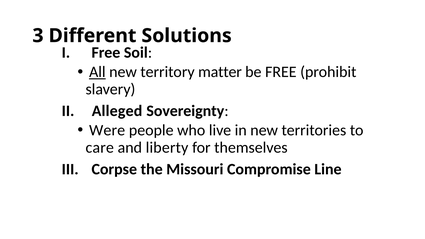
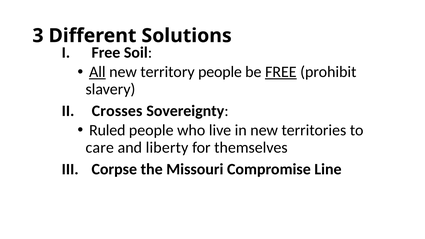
territory matter: matter -> people
FREE at (281, 72) underline: none -> present
Alleged: Alleged -> Crosses
Were: Were -> Ruled
